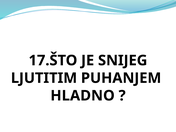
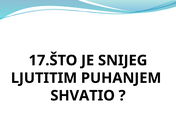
HLADNO: HLADNO -> SHVATIO
